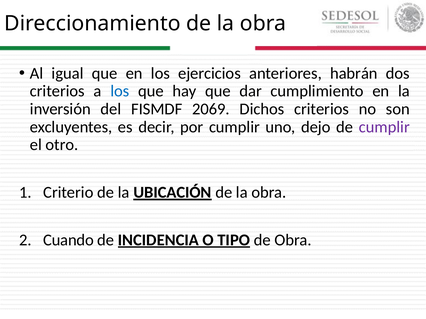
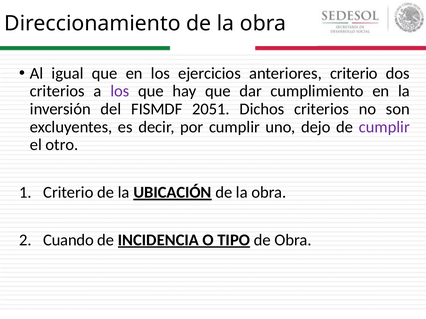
anteriores habrán: habrán -> criterio
los at (120, 91) colour: blue -> purple
2069: 2069 -> 2051
